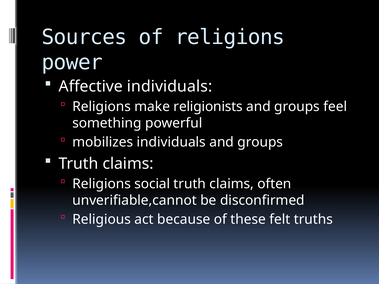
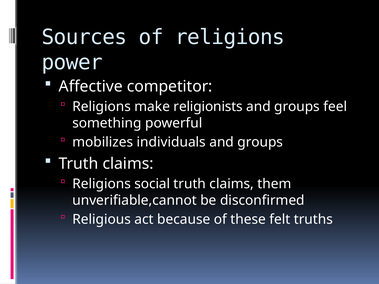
Affective individuals: individuals -> competitor
often: often -> them
